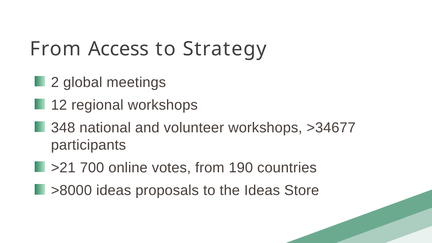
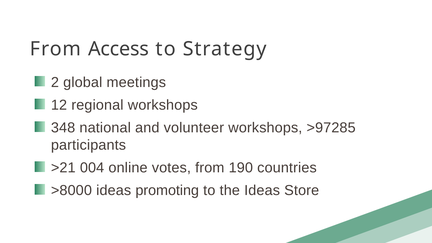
>34677: >34677 -> >97285
700: 700 -> 004
proposals: proposals -> promoting
